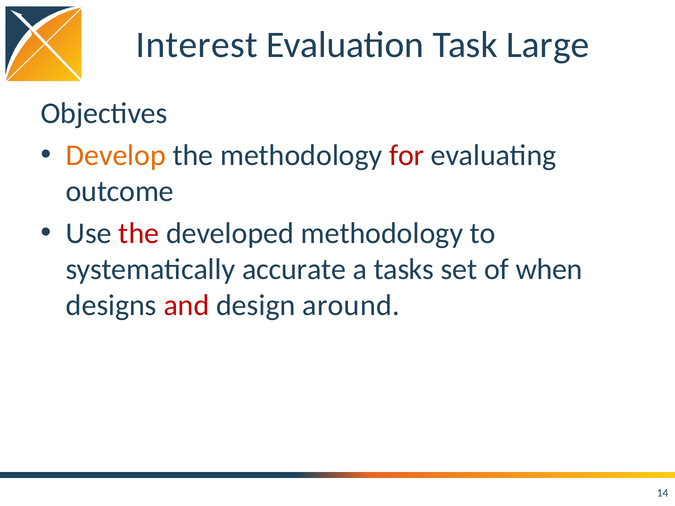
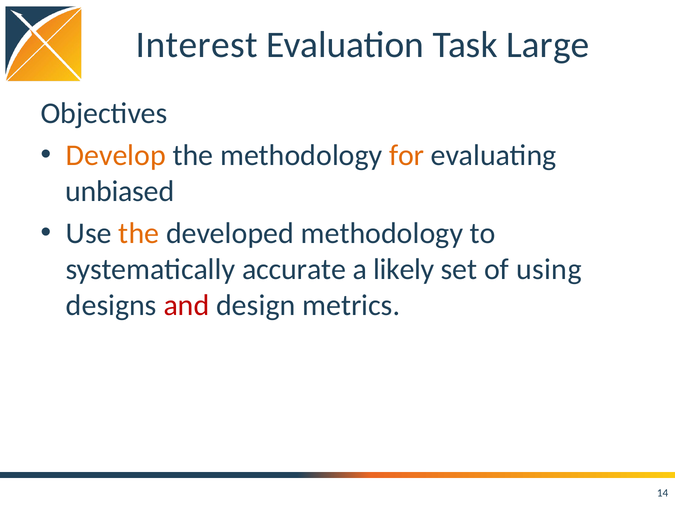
for colour: red -> orange
outcome: outcome -> unbiased
the at (139, 234) colour: red -> orange
tasks: tasks -> likely
when: when -> using
around: around -> metrics
